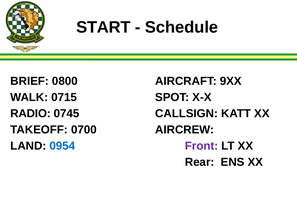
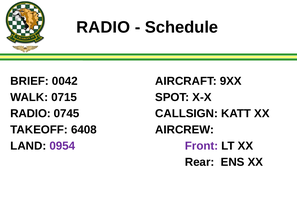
START at (103, 27): START -> RADIO
0800: 0800 -> 0042
0700: 0700 -> 6408
0954 colour: blue -> purple
